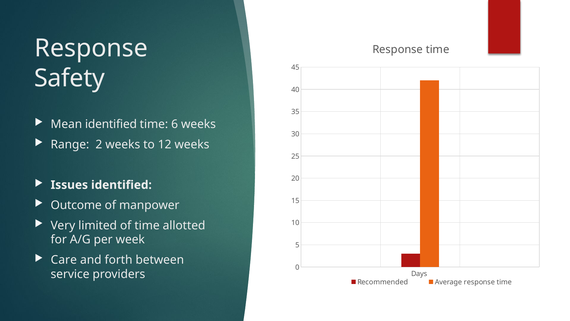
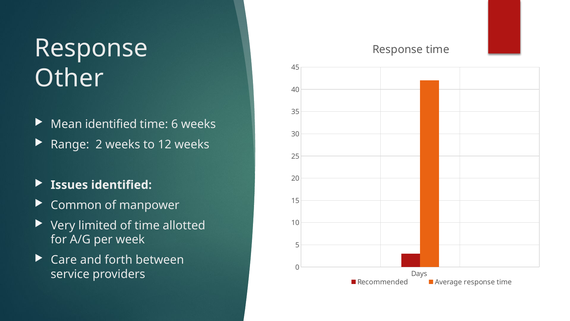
Safety: Safety -> Other
Outcome: Outcome -> Common
